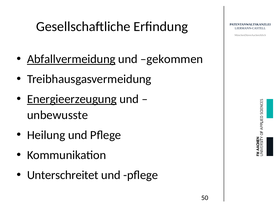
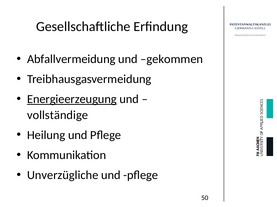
Abfallvermeidung underline: present -> none
unbewusste: unbewusste -> vollständige
Unterschreitet: Unterschreitet -> Unverzügliche
